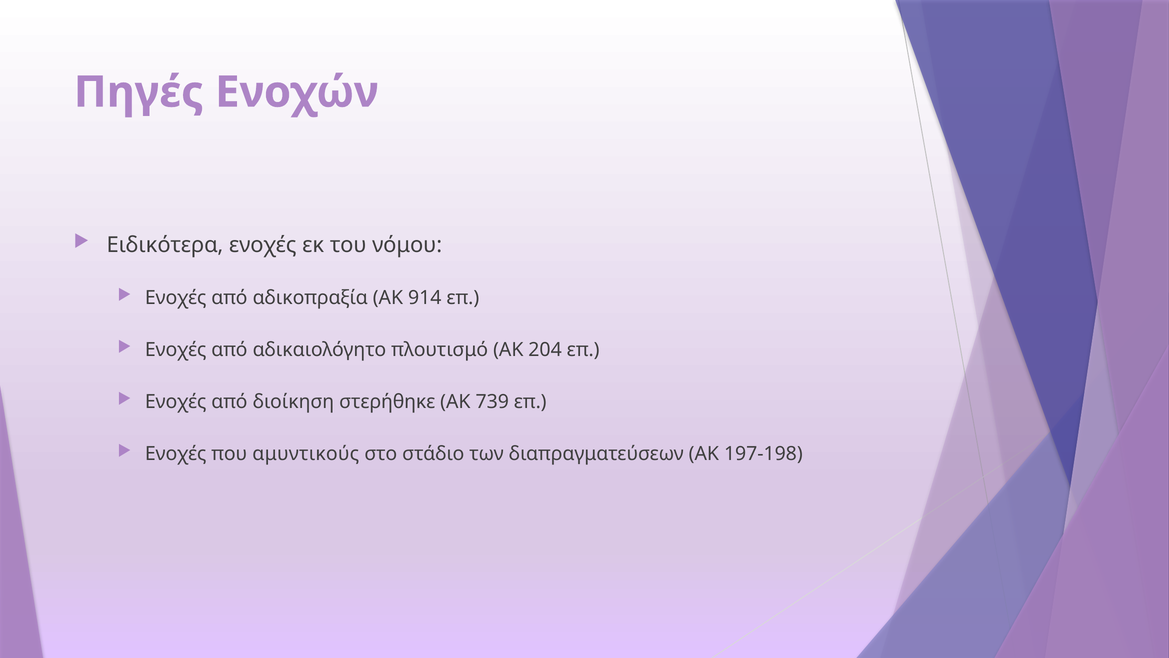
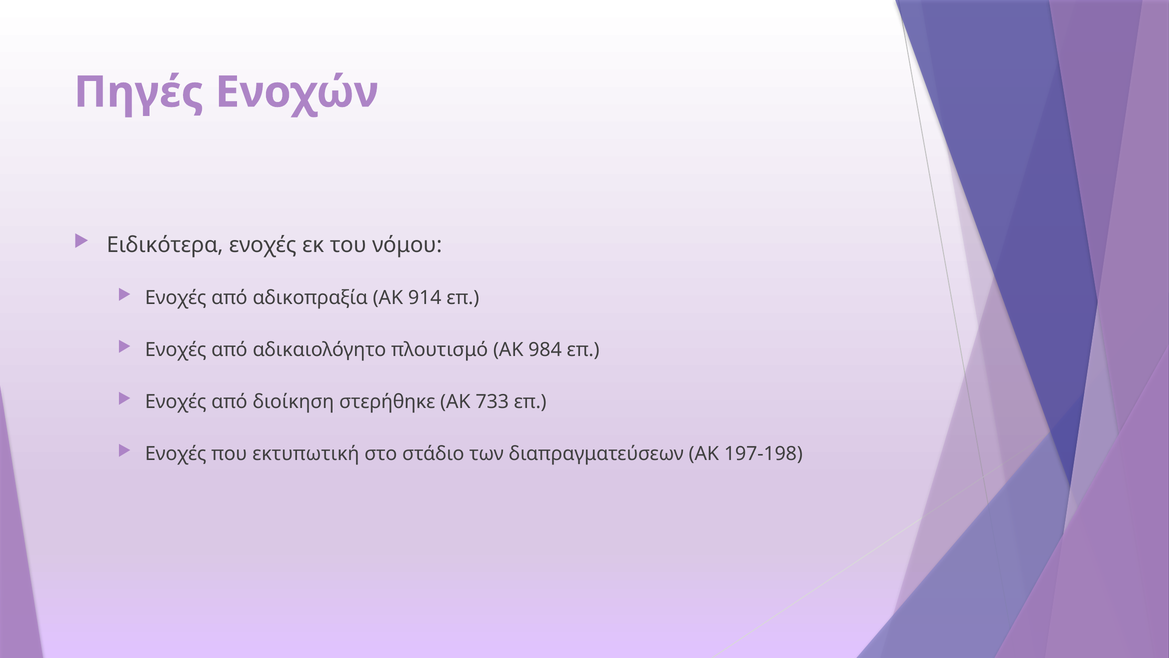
204: 204 -> 984
739: 739 -> 733
αμυντικούς: αμυντικούς -> εκτυπωτική
